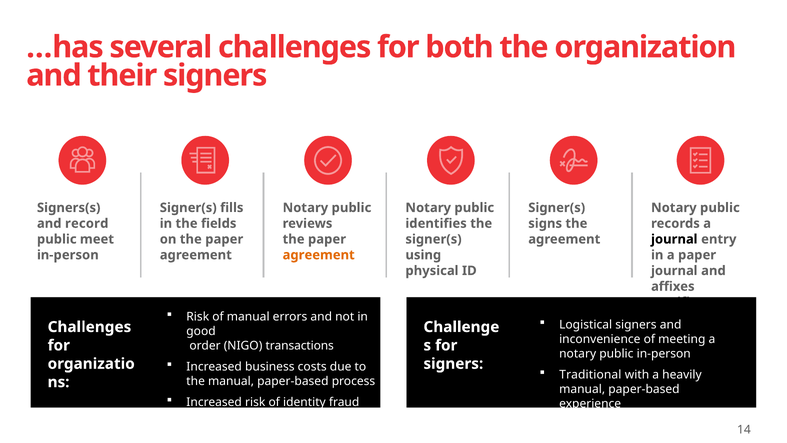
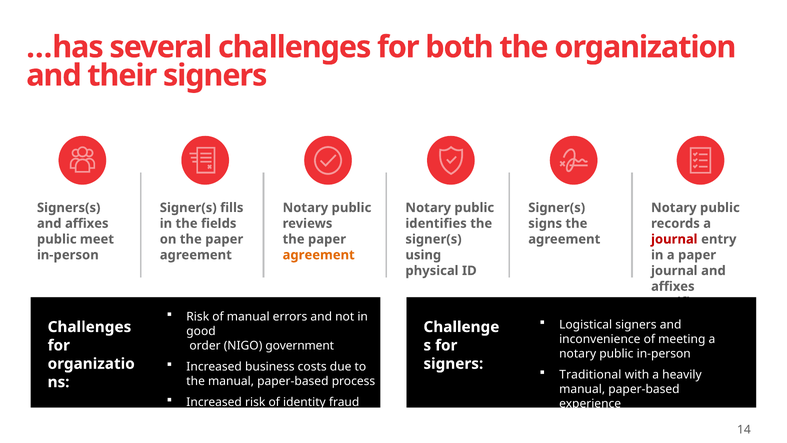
record at (87, 223): record -> affixes
journal at (674, 239) colour: black -> red
transactions: transactions -> government
